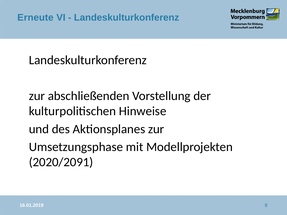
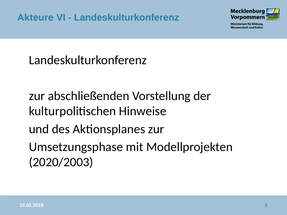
Erneute: Erneute -> Akteure
2020/2091: 2020/2091 -> 2020/2003
